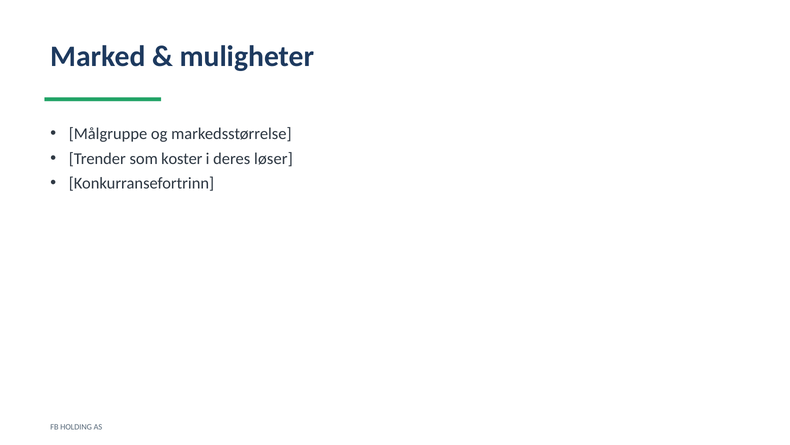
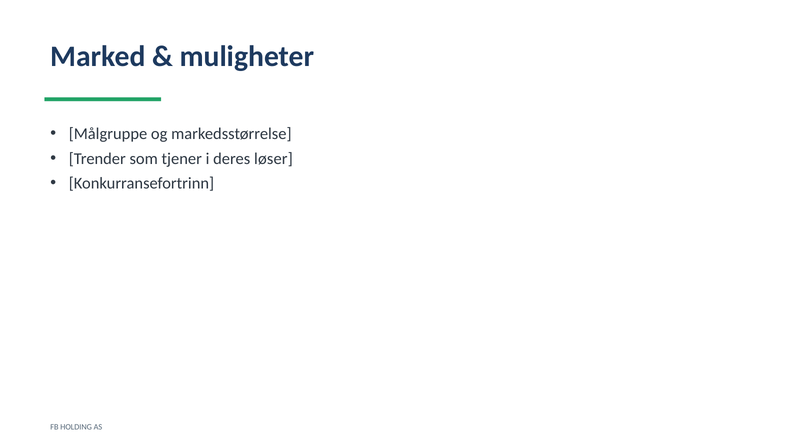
koster: koster -> tjener
